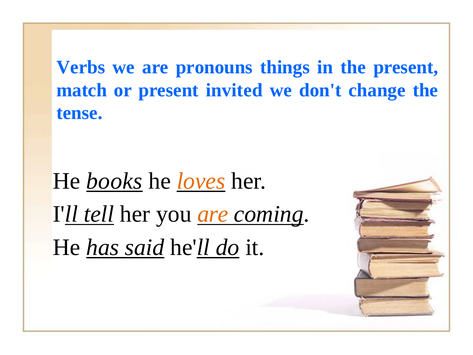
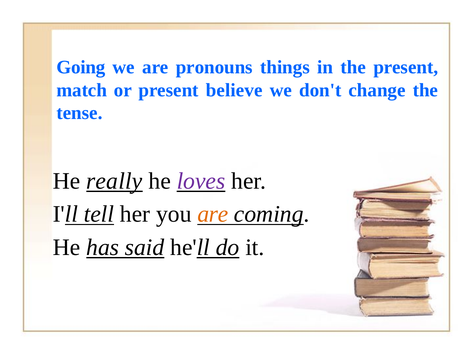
Verbs: Verbs -> Going
invited: invited -> believe
books: books -> really
loves colour: orange -> purple
